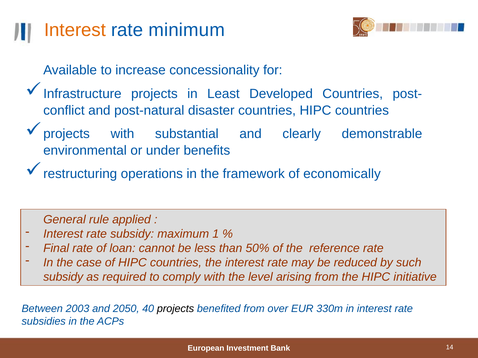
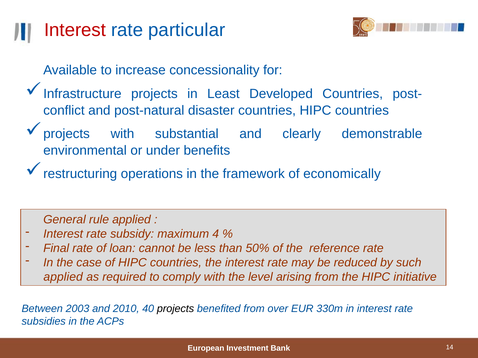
Interest at (75, 30) colour: orange -> red
minimum: minimum -> particular
1: 1 -> 4
subsidy at (63, 277): subsidy -> applied
2050: 2050 -> 2010
